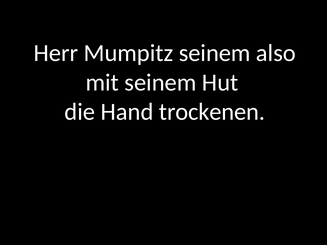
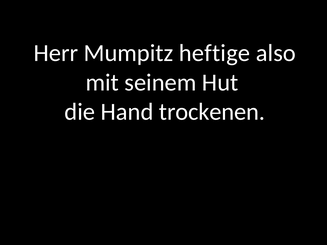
Mumpitz seinem: seinem -> heftige
